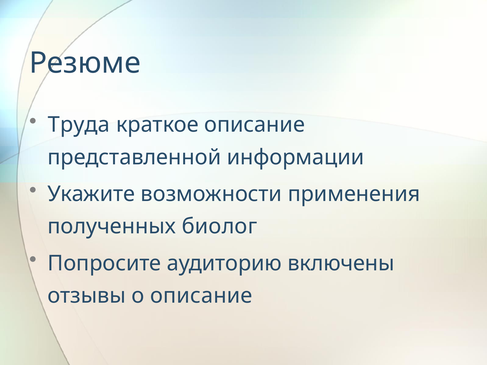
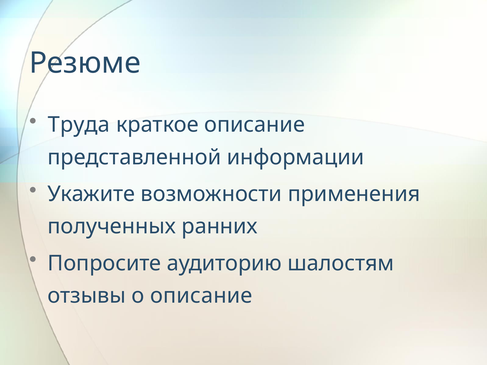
биолог: биолог -> ранних
включены: включены -> шалостям
